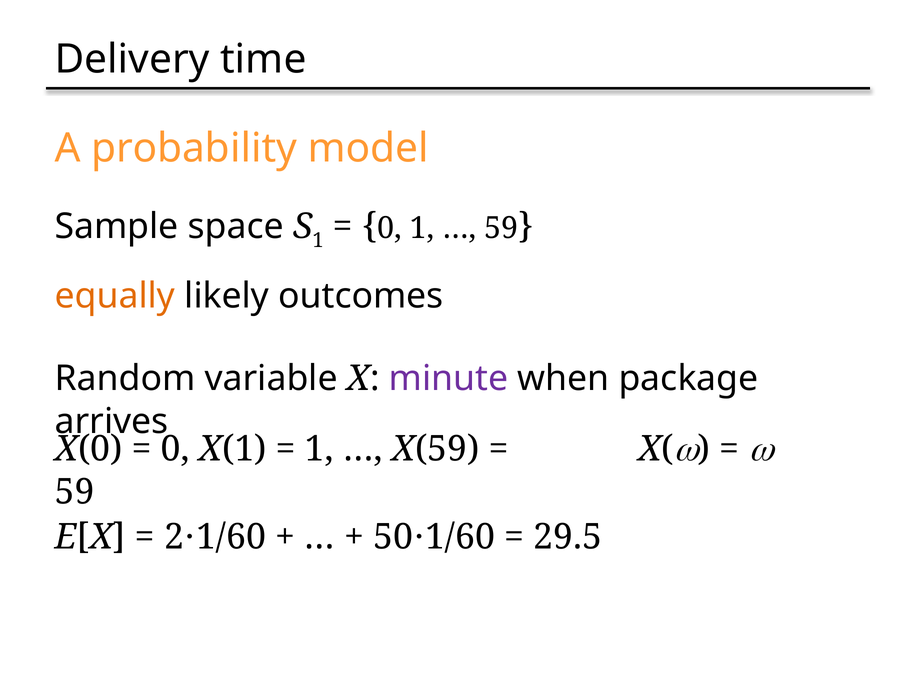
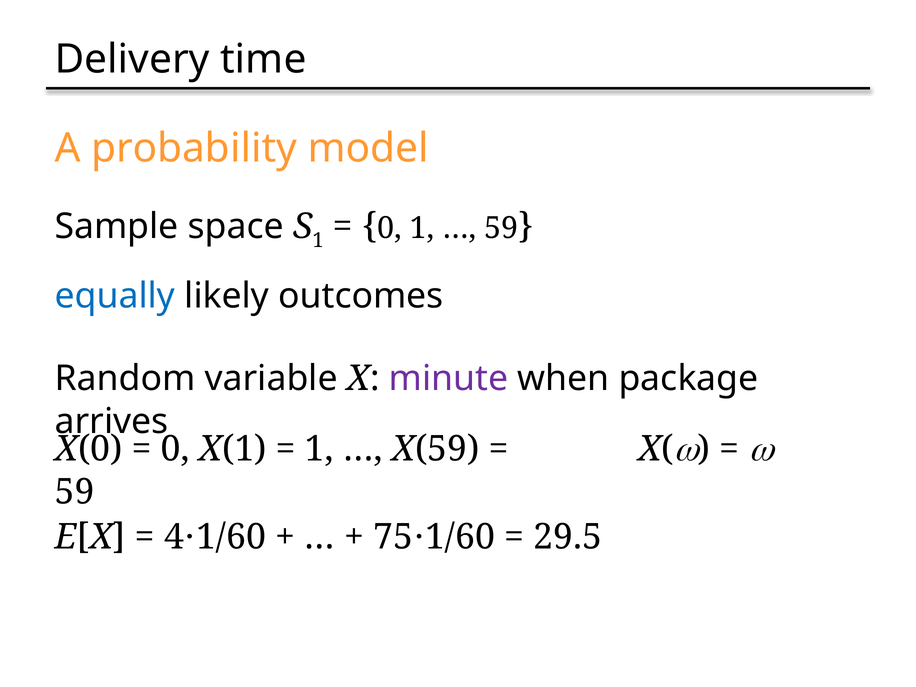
equally colour: orange -> blue
2: 2 -> 4
50: 50 -> 75
